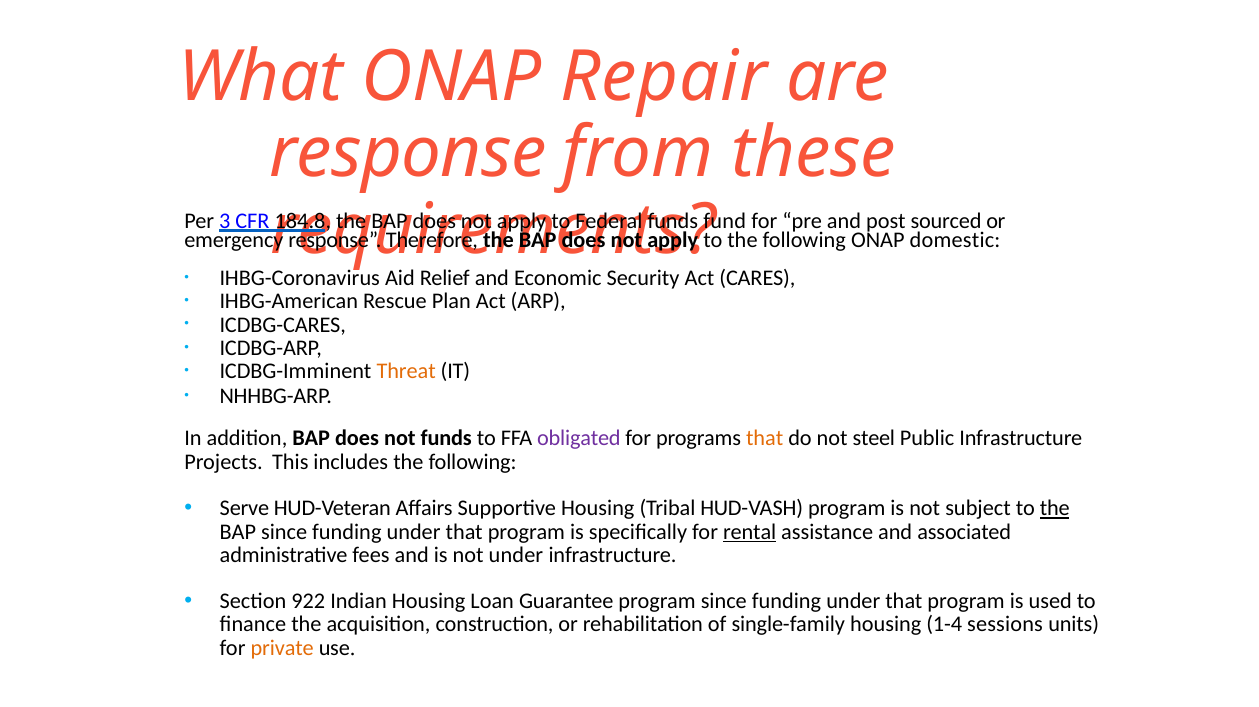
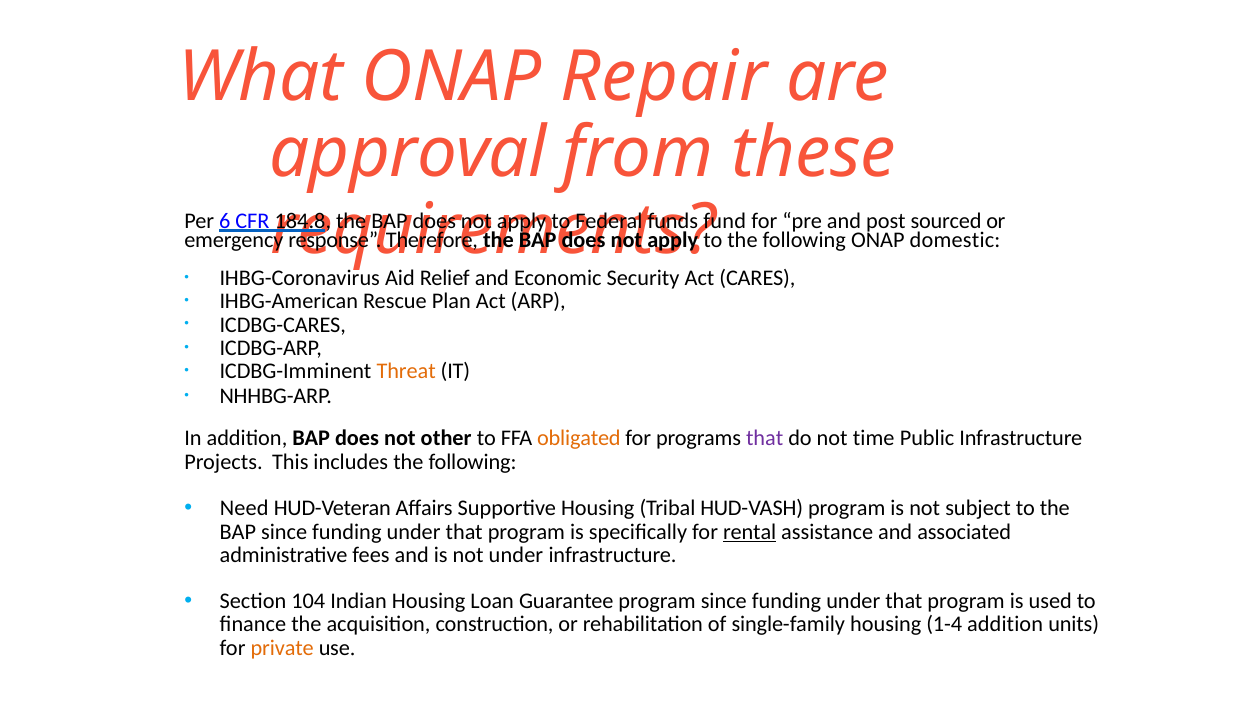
response at (408, 153): response -> approval
3: 3 -> 6
not funds: funds -> other
obligated colour: purple -> orange
that at (765, 438) colour: orange -> purple
steel: steel -> time
Serve: Serve -> Need
the at (1055, 508) underline: present -> none
922: 922 -> 104
1-4 sessions: sessions -> addition
